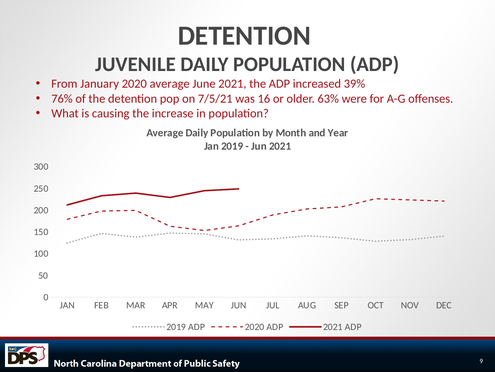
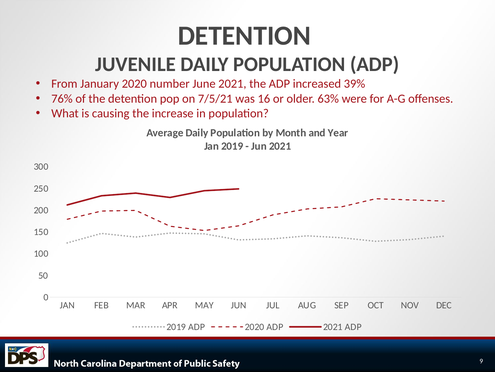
2020 average: average -> number
